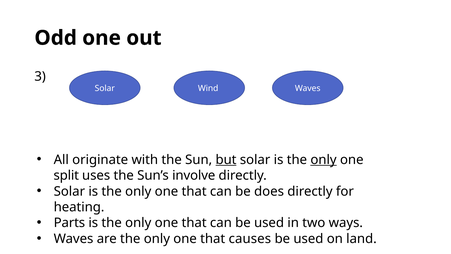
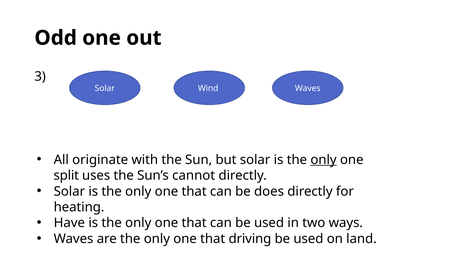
but underline: present -> none
involve: involve -> cannot
Parts: Parts -> Have
causes: causes -> driving
